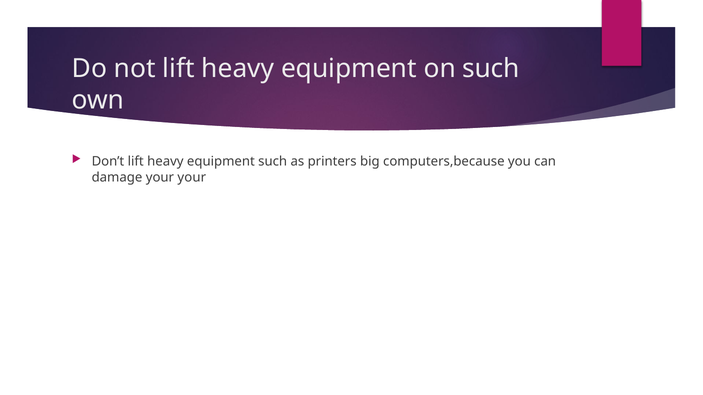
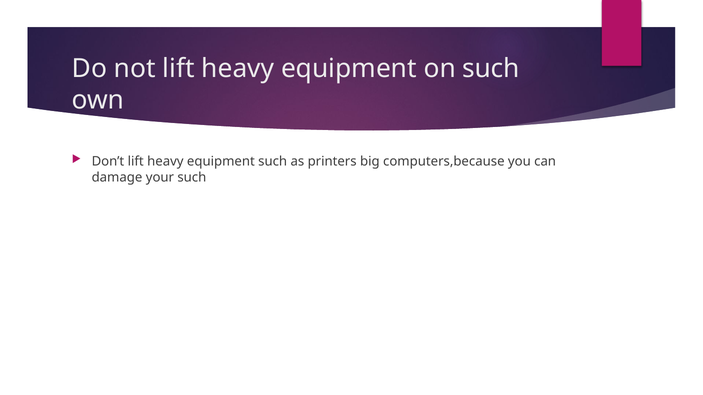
your your: your -> such
